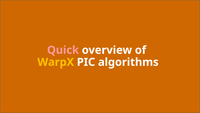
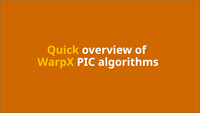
Quick colour: pink -> yellow
